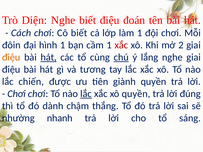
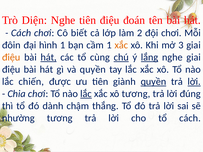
Nghe biết: biết -> tiên
làm 1: 1 -> 2
xắc at (121, 45) colour: red -> orange
2: 2 -> 3
lắng underline: none -> present
và tương: tương -> quyền
quyền at (153, 82) underline: none -> present
lời at (194, 82) underline: none -> present
Chơi at (17, 94): Chơi -> Chia
xô quyền: quyền -> tương
nhường nhanh: nhanh -> tương
tổ sáng: sáng -> cách
